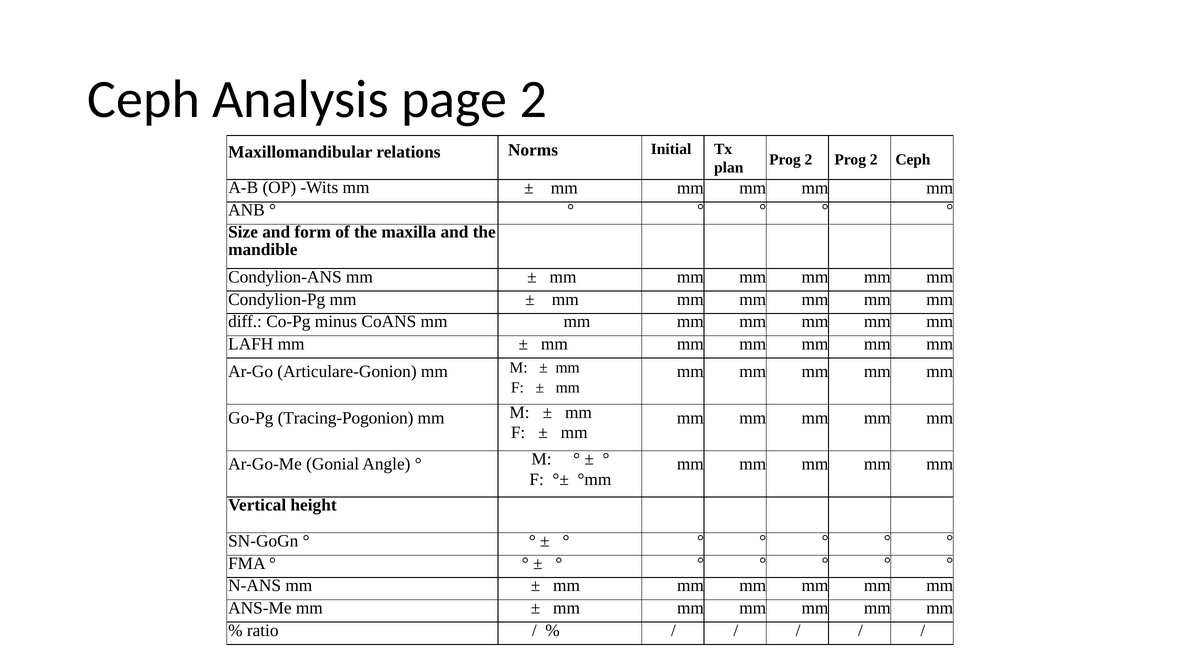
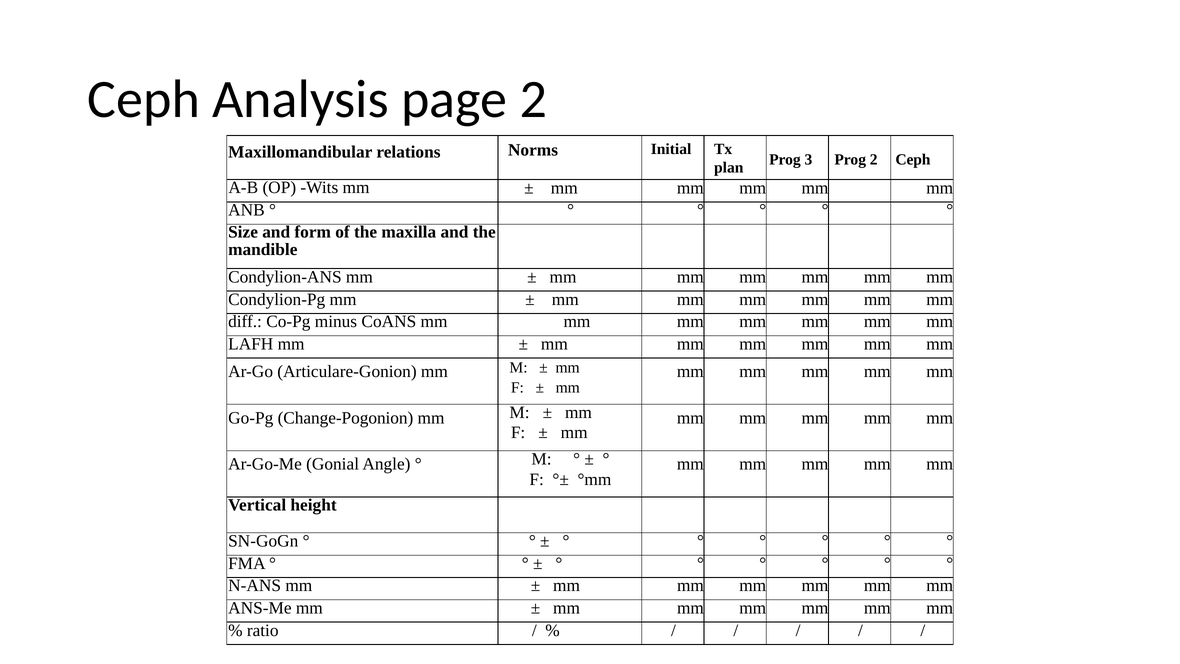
2 at (808, 159): 2 -> 3
Tracing-Pogonion: Tracing-Pogonion -> Change-Pogonion
